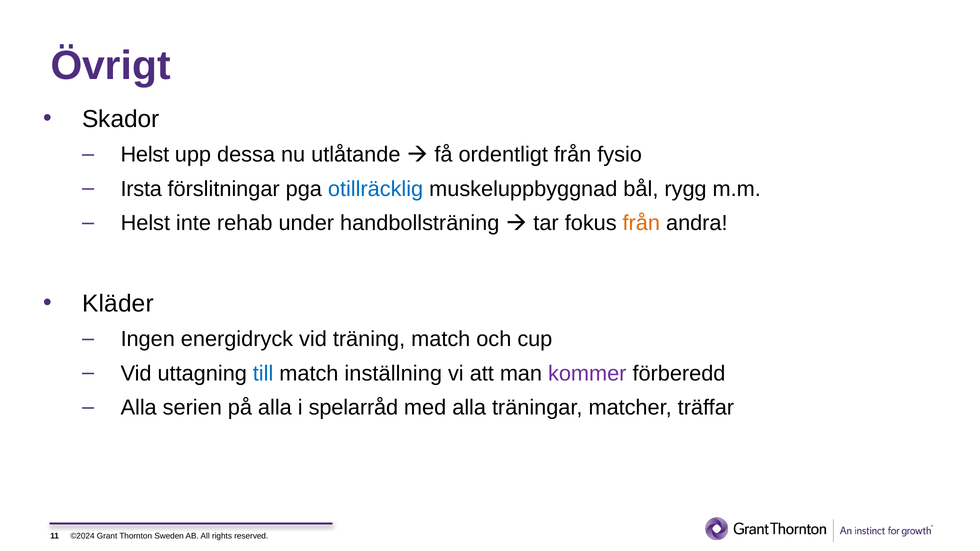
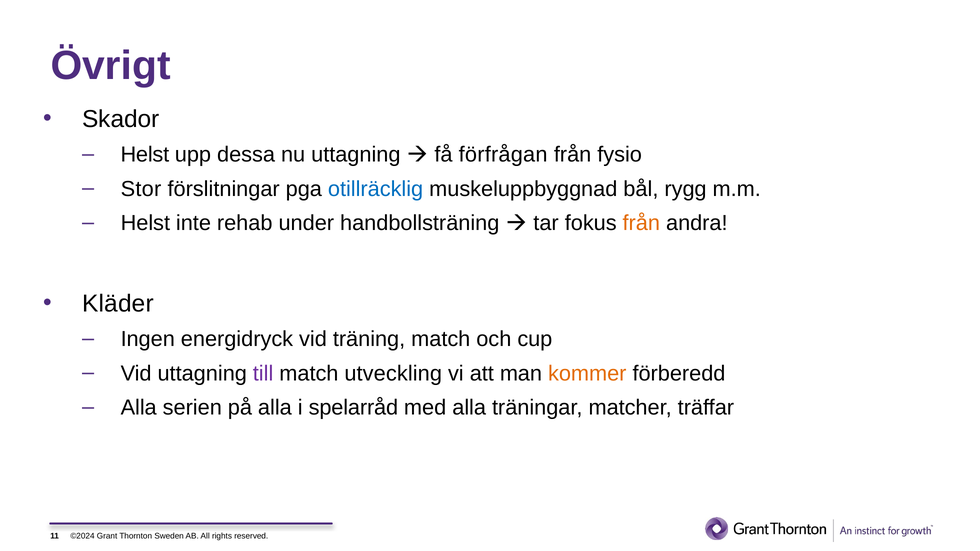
nu utlåtande: utlåtande -> uttagning
ordentligt: ordentligt -> förfrågan
Irsta: Irsta -> Stor
till colour: blue -> purple
inställning: inställning -> utveckling
kommer colour: purple -> orange
